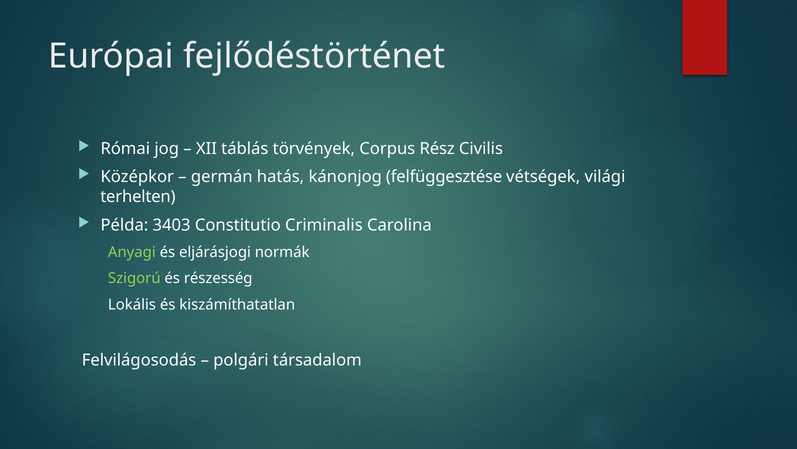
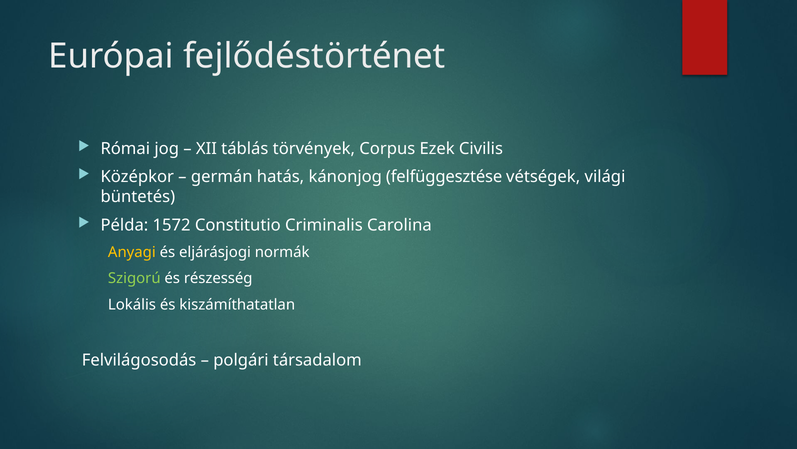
Rész: Rész -> Ezek
terhelten: terhelten -> büntetés
3403: 3403 -> 1572
Anyagi colour: light green -> yellow
